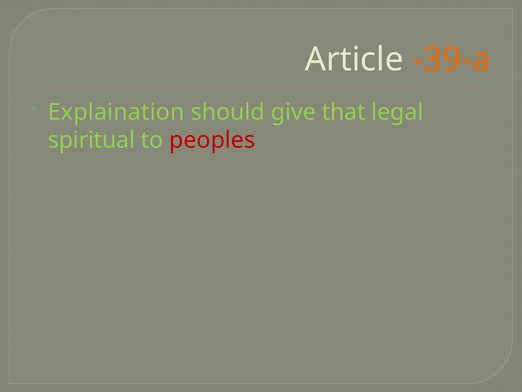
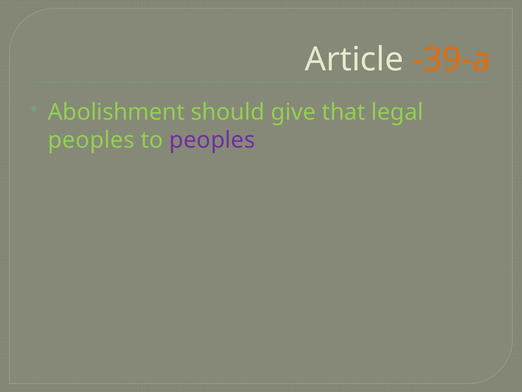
Explaination: Explaination -> Abolishment
spiritual at (91, 140): spiritual -> peoples
peoples at (212, 140) colour: red -> purple
